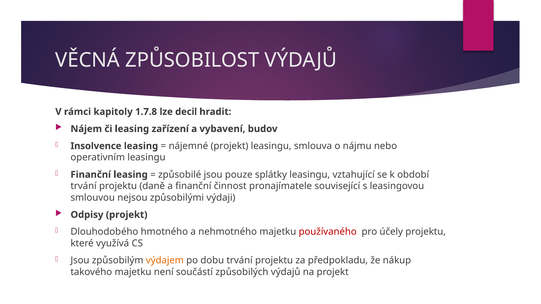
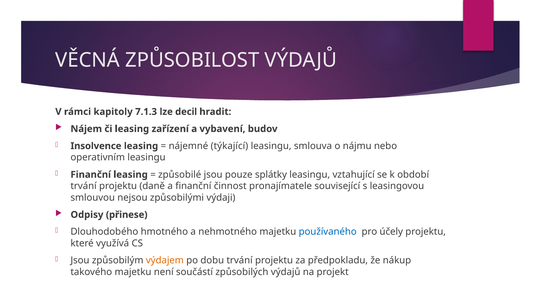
1.7.8: 1.7.8 -> 7.1.3
nájemné projekt: projekt -> týkající
Odpisy projekt: projekt -> přinese
používaného colour: red -> blue
